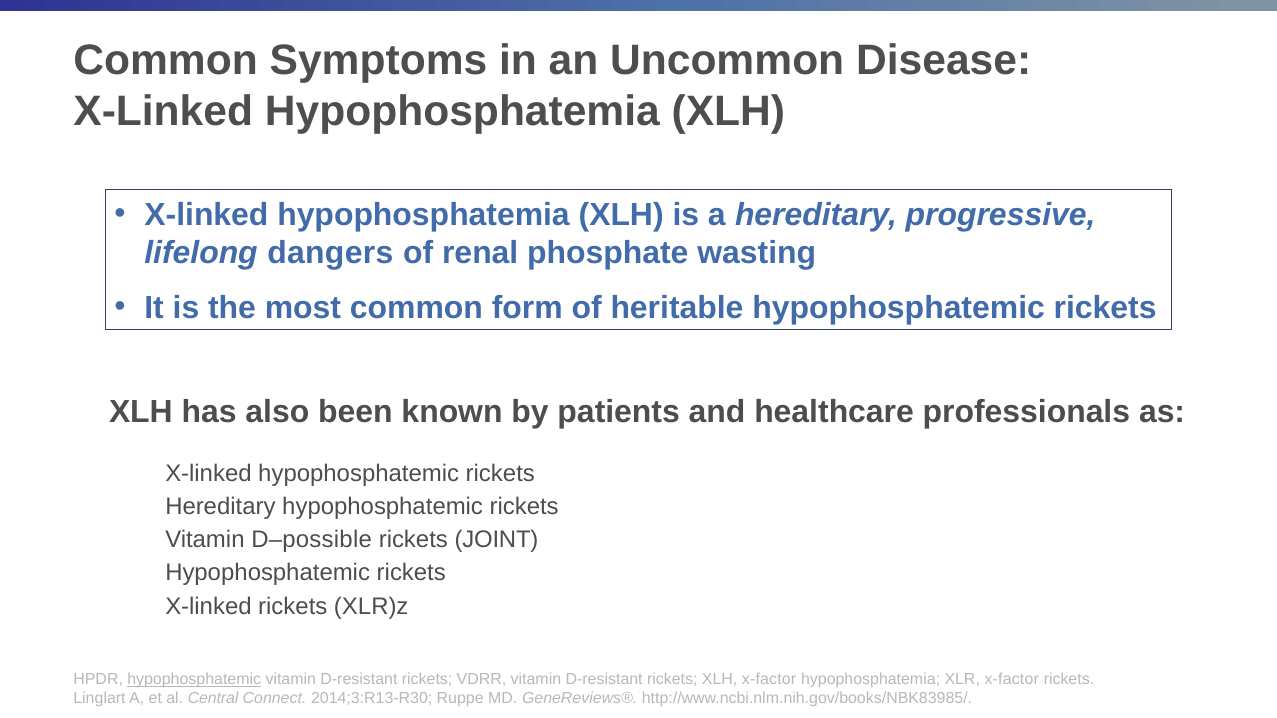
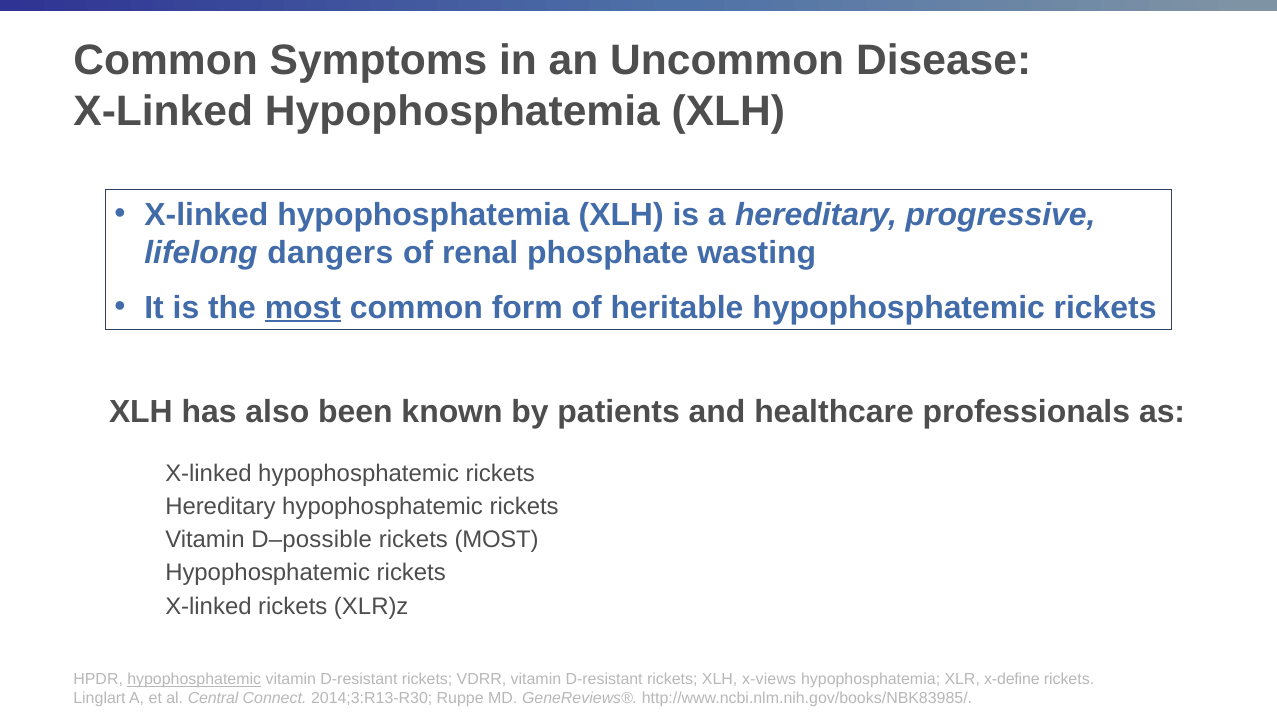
most at (303, 308) underline: none -> present
rickets JOINT: JOINT -> MOST
XLH x-factor: x-factor -> x-views
XLR x-factor: x-factor -> x-define
